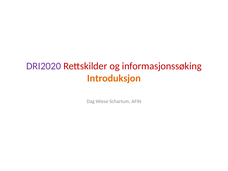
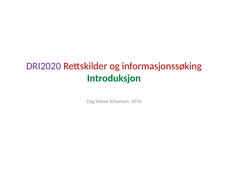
Introduksjon colour: orange -> green
